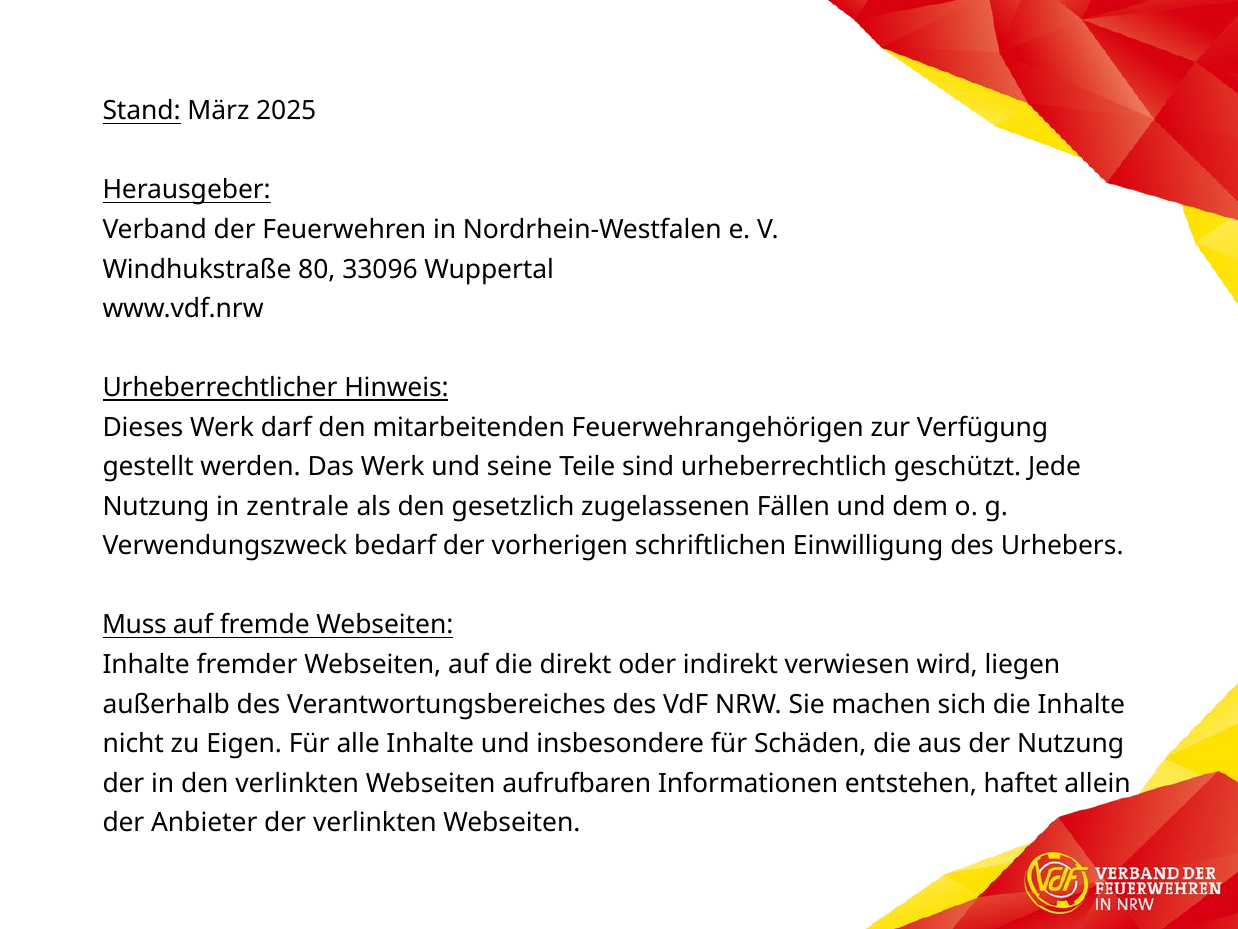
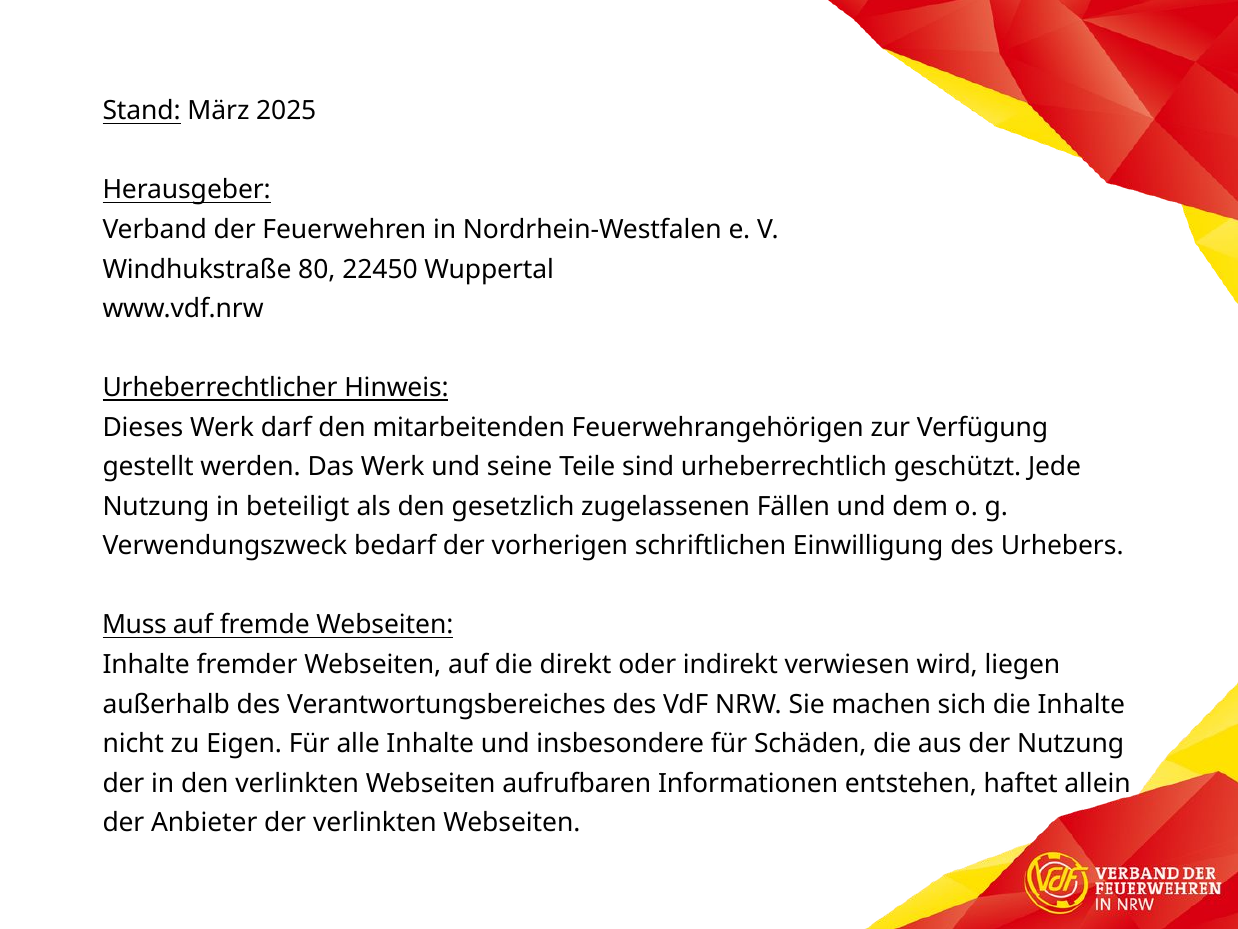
33096: 33096 -> 22450
zentrale: zentrale -> beteiligt
